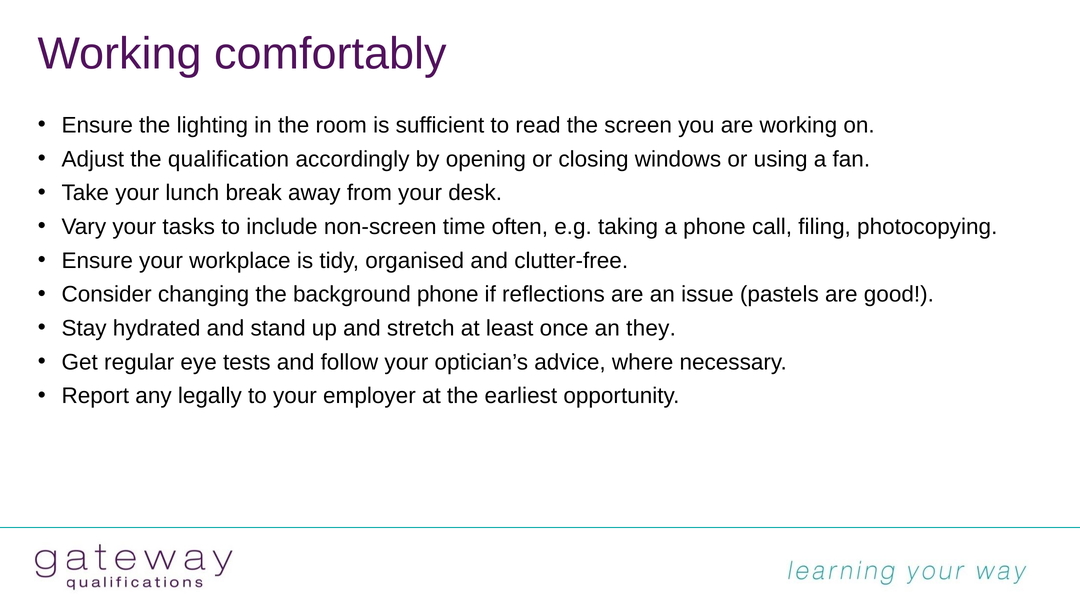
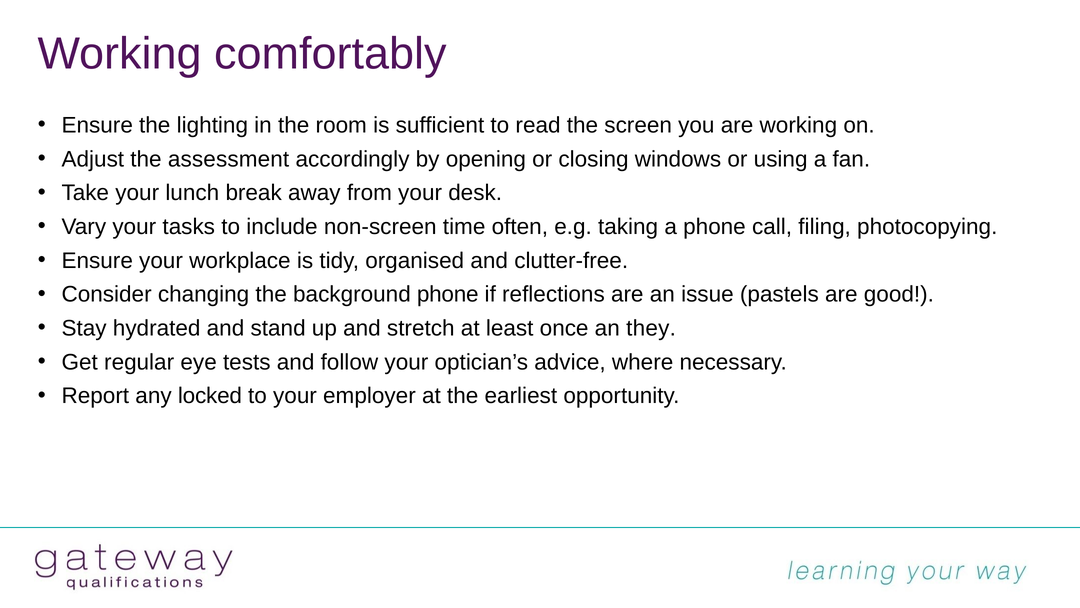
qualification: qualification -> assessment
legally: legally -> locked
